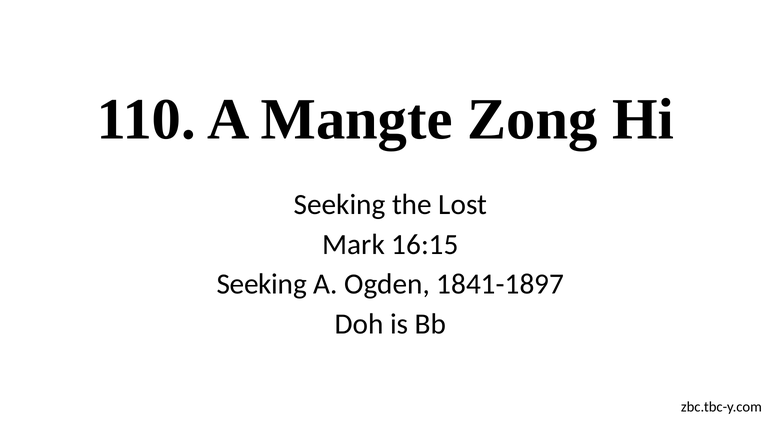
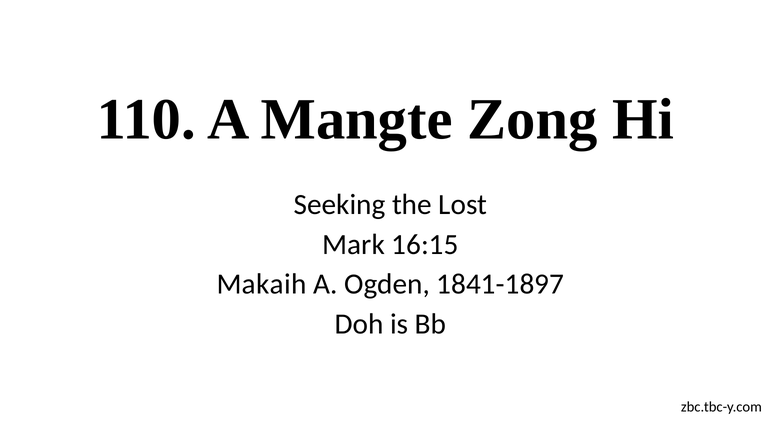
Seeking at (262, 284): Seeking -> Makaih
